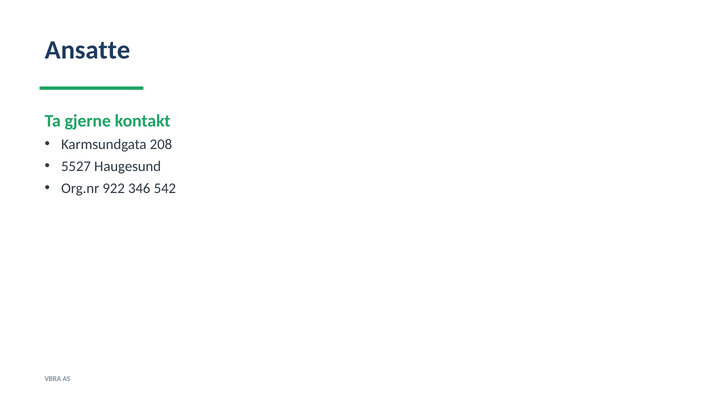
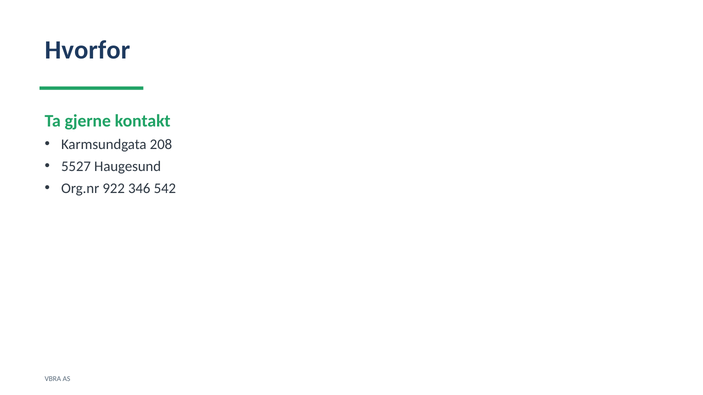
Ansatte: Ansatte -> Hvorfor
